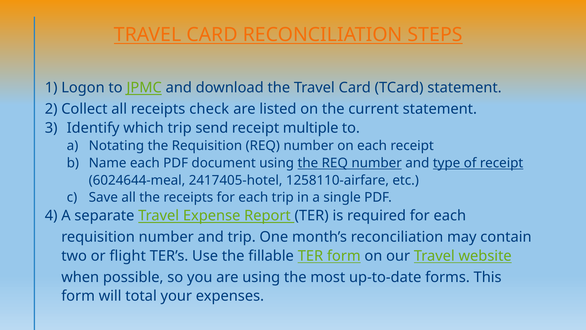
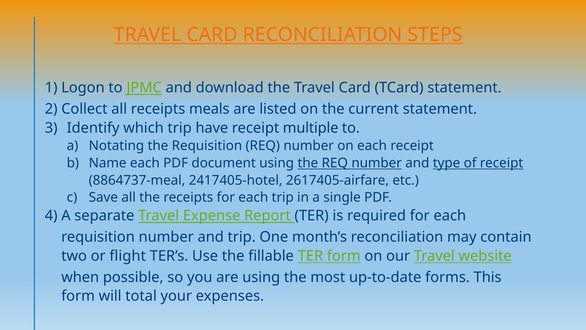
check: check -> meals
send: send -> have
6024644-meal: 6024644-meal -> 8864737-meal
1258110-airfare: 1258110-airfare -> 2617405-airfare
